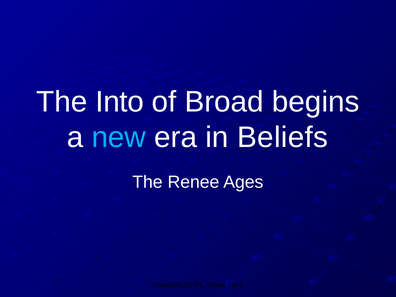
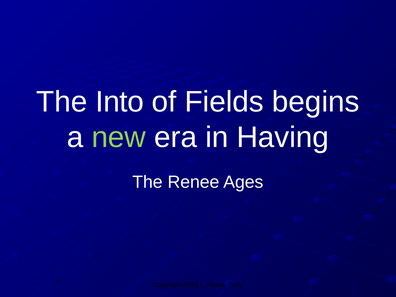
Broad: Broad -> Fields
new colour: light blue -> light green
Beliefs: Beliefs -> Having
